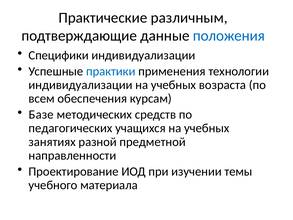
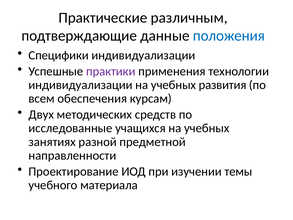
практики colour: blue -> purple
возраста: возраста -> развития
Базе: Базе -> Двух
педагогических: педагогических -> исследованные
